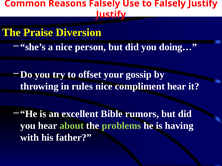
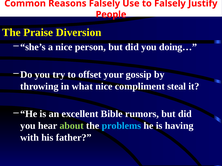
Justify at (111, 15): Justify -> People
rules: rules -> what
compliment hear: hear -> steal
problems colour: light green -> light blue
